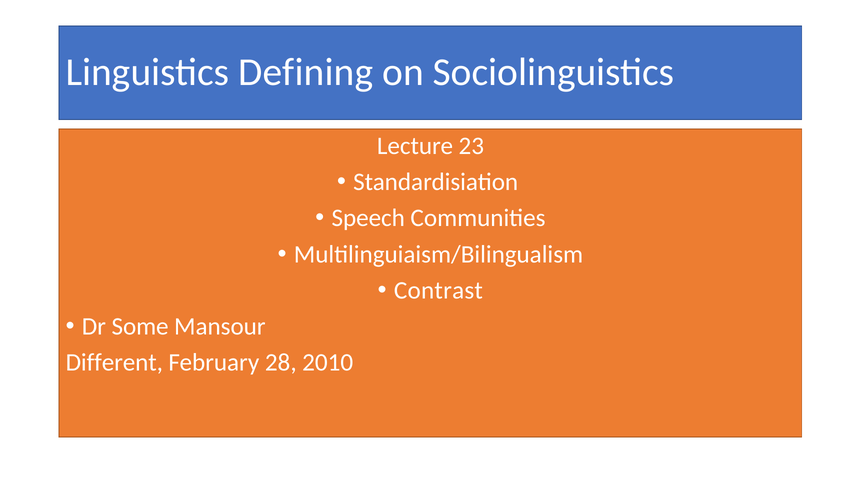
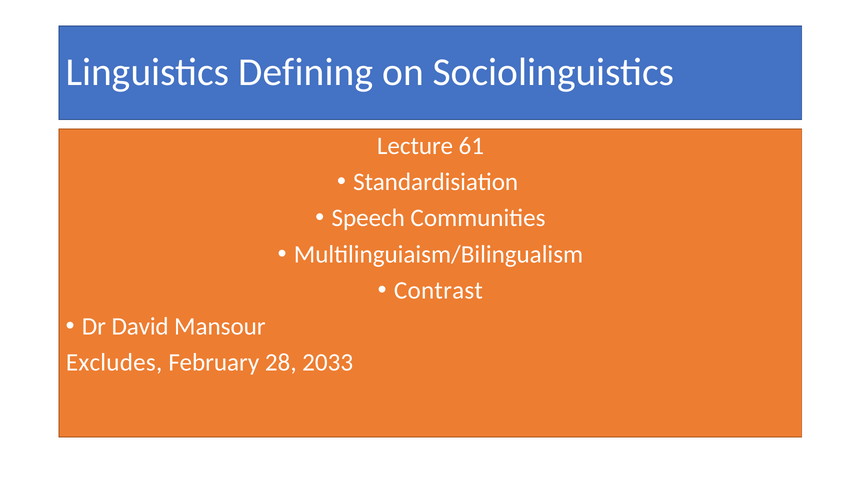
23: 23 -> 61
Some: Some -> David
Different: Different -> Excludes
2010: 2010 -> 2033
